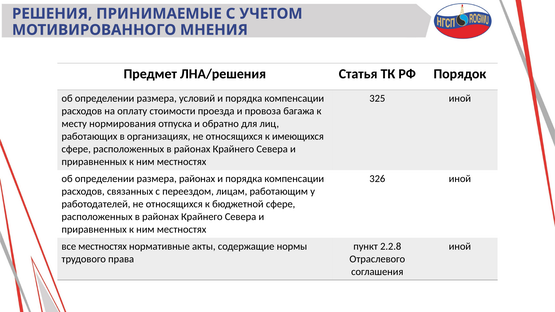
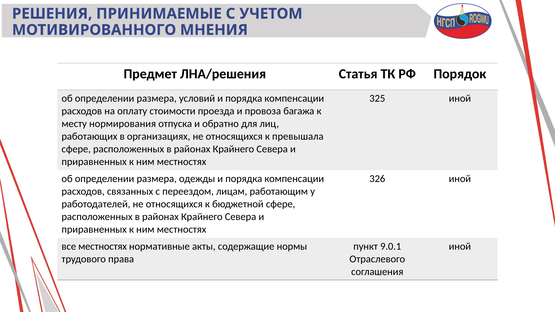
имеющихся: имеющихся -> превышала
размера районах: районах -> одежды
2.2.8: 2.2.8 -> 9.0.1
